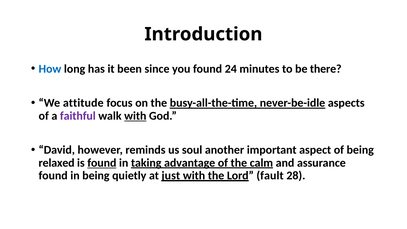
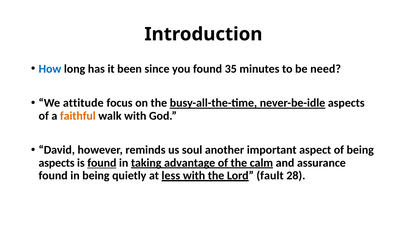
24: 24 -> 35
there: there -> need
faithful colour: purple -> orange
with at (135, 116) underline: present -> none
relaxed at (57, 163): relaxed -> aspects
just: just -> less
